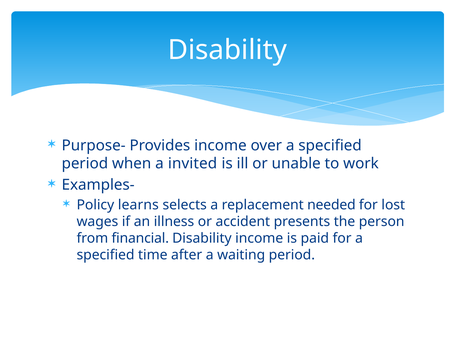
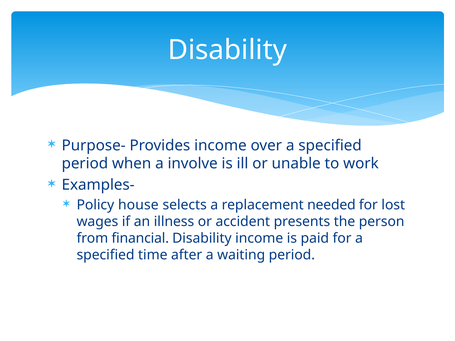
invited: invited -> involve
learns: learns -> house
